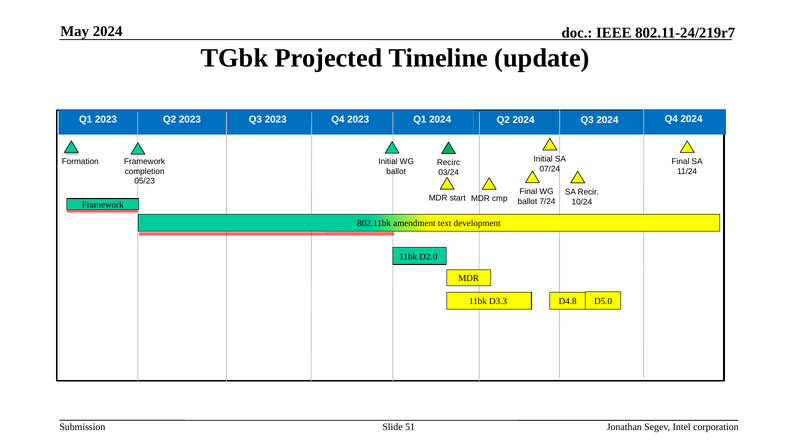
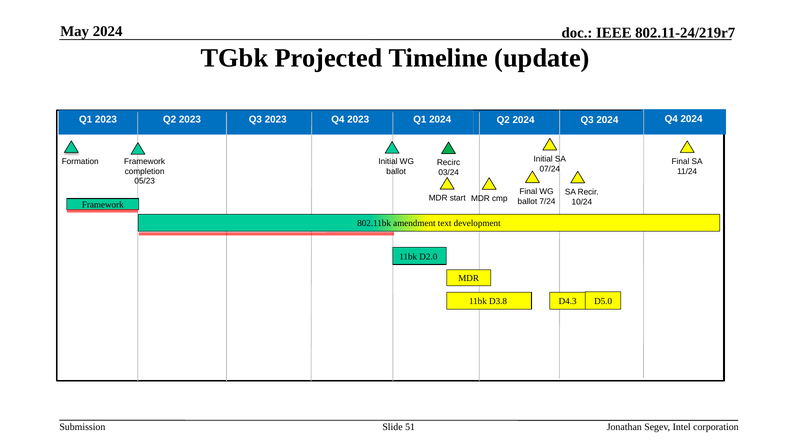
D3.3: D3.3 -> D3.8
D4.8: D4.8 -> D4.3
